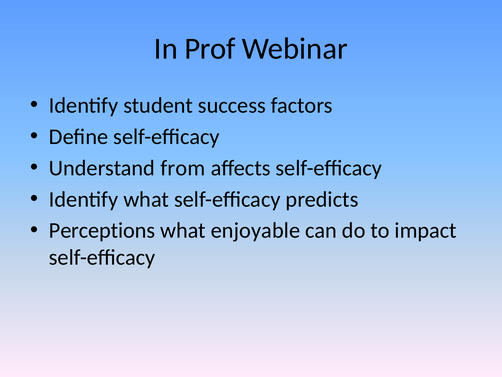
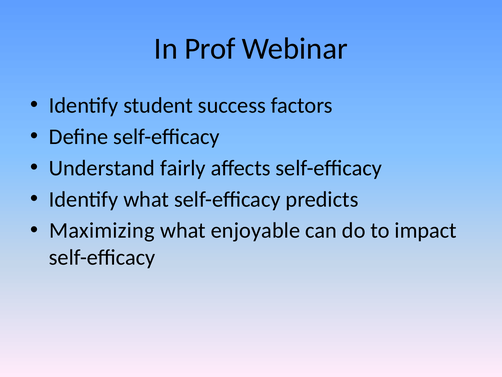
from: from -> fairly
Perceptions: Perceptions -> Maximizing
